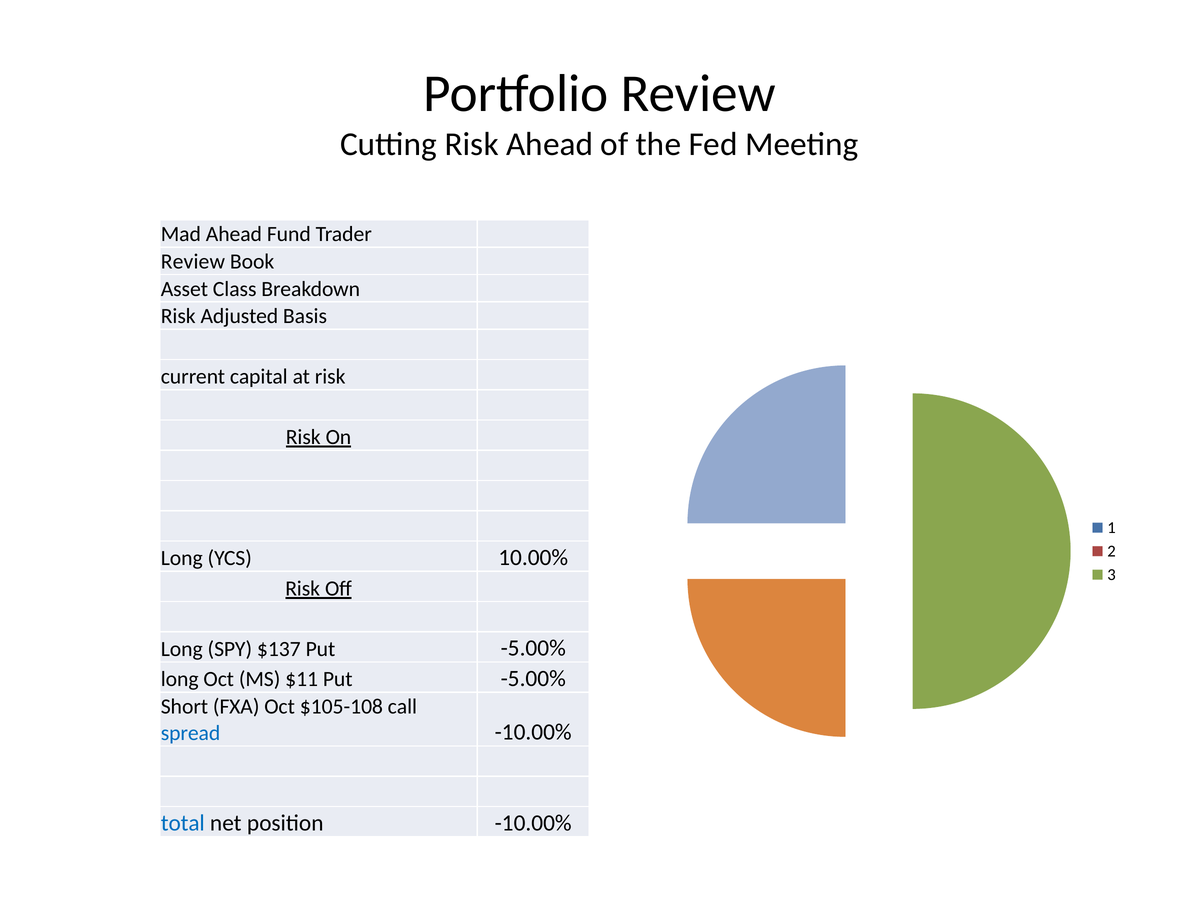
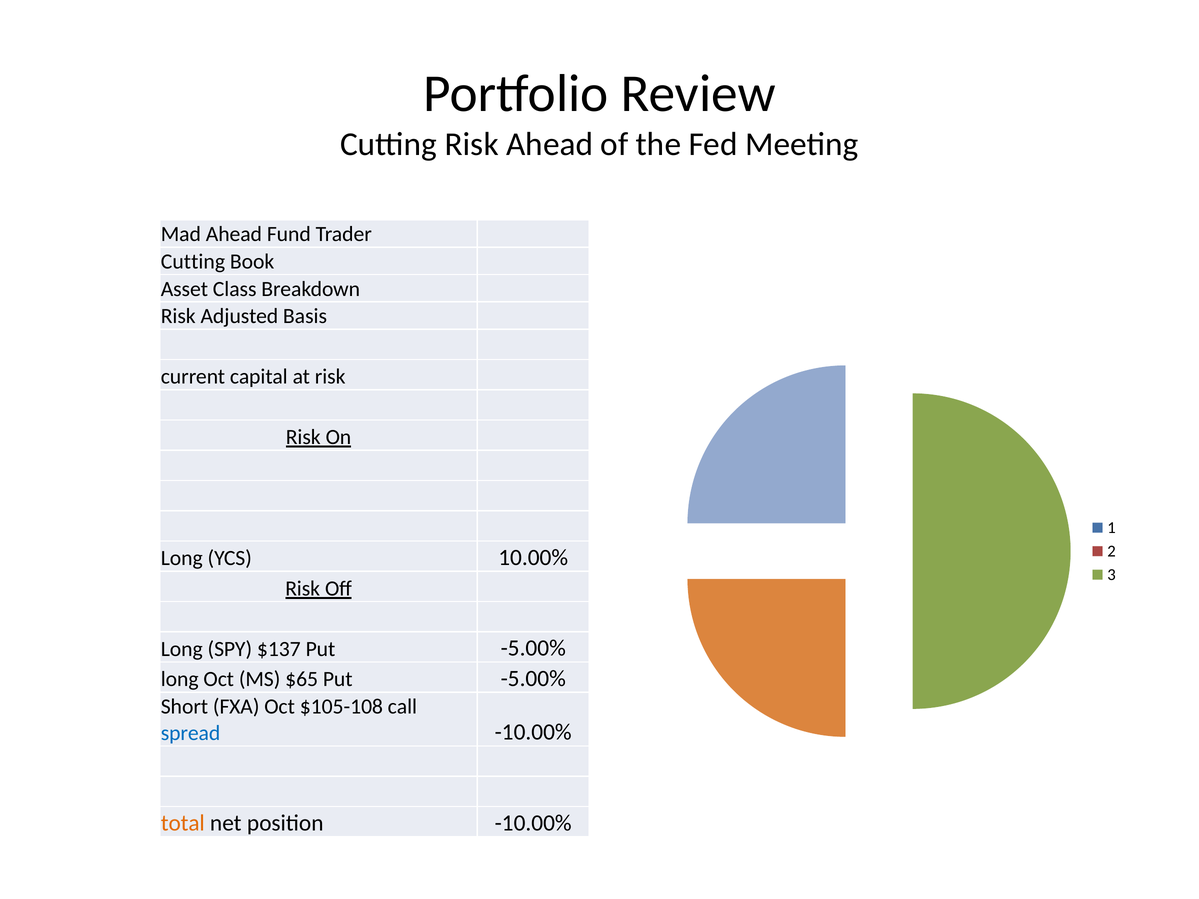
Review at (193, 262): Review -> Cutting
$11: $11 -> $65
total colour: blue -> orange
